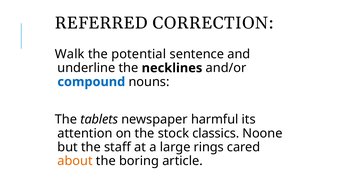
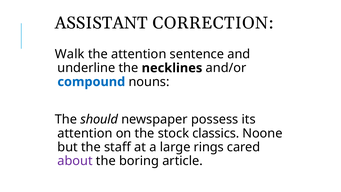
REFERRED: REFERRED -> ASSISTANT
the potential: potential -> attention
tablets: tablets -> should
harmful: harmful -> possess
about colour: orange -> purple
